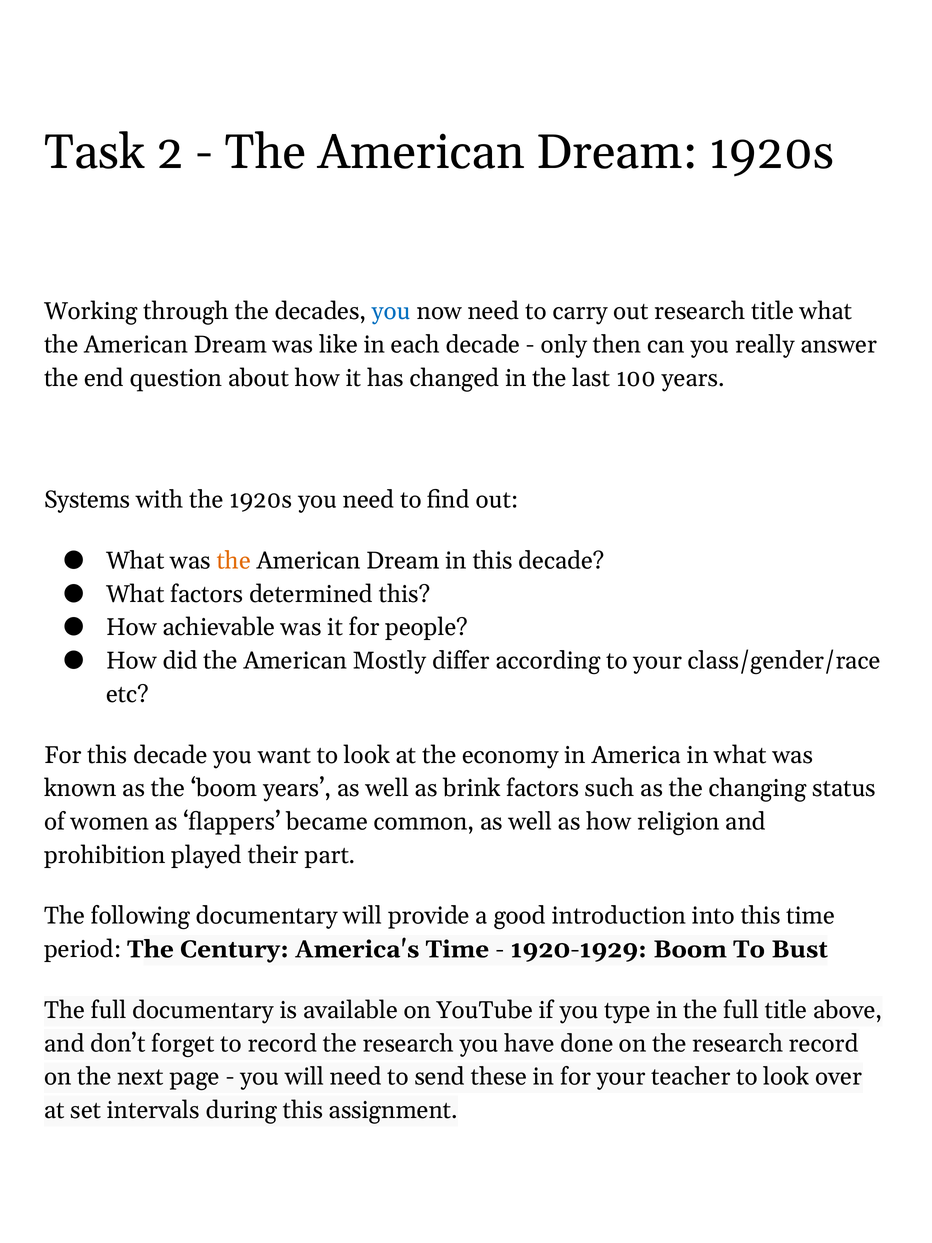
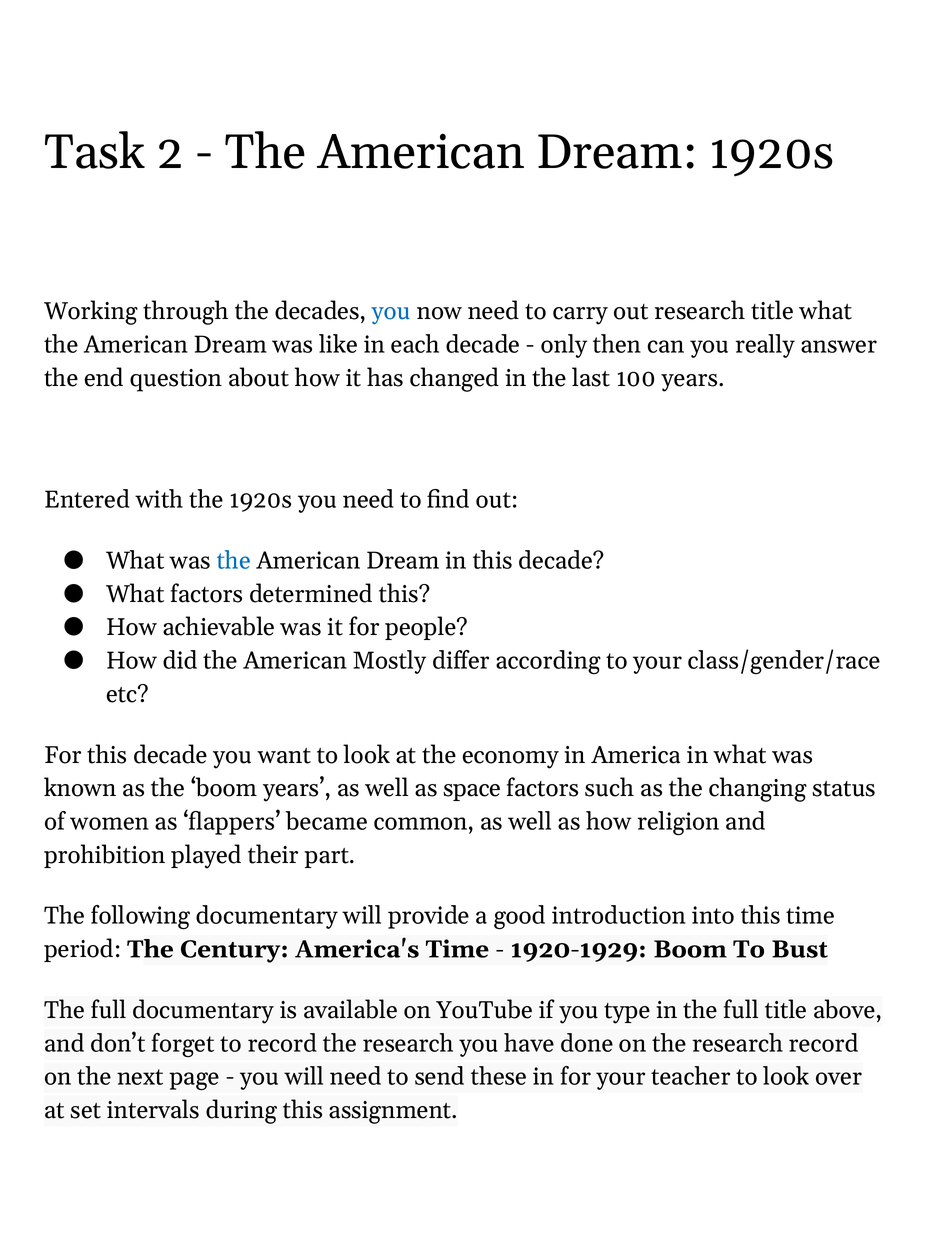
Systems: Systems -> Entered
the at (234, 561) colour: orange -> blue
brink: brink -> space
